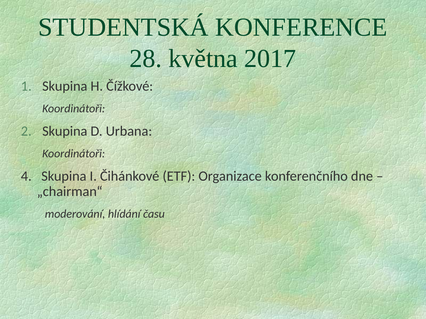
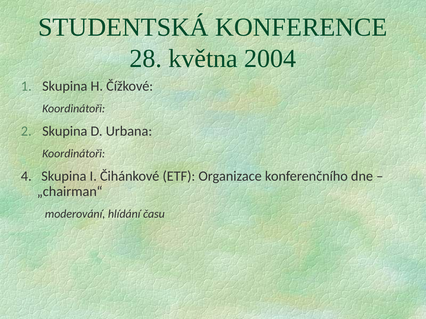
2017: 2017 -> 2004
